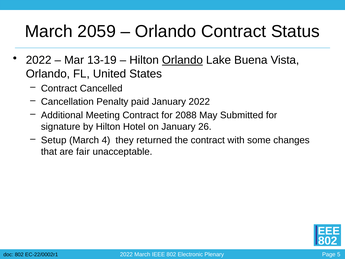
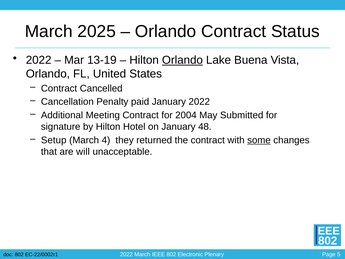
2059: 2059 -> 2025
2088: 2088 -> 2004
26: 26 -> 48
some underline: none -> present
fair: fair -> will
